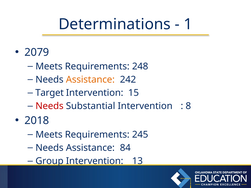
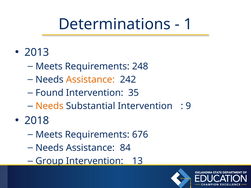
2079: 2079 -> 2013
Target: Target -> Found
15: 15 -> 35
Needs at (49, 106) colour: red -> orange
8: 8 -> 9
245: 245 -> 676
